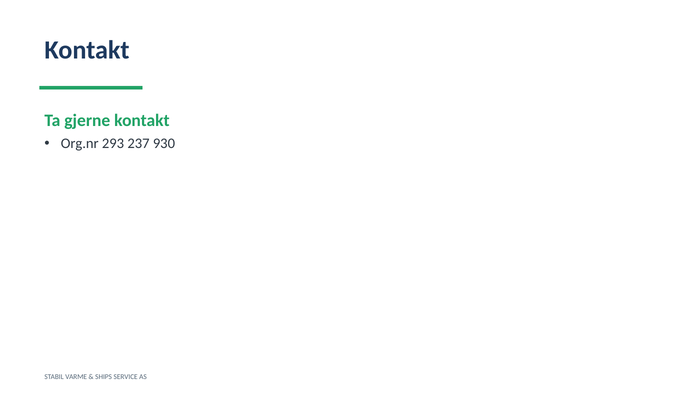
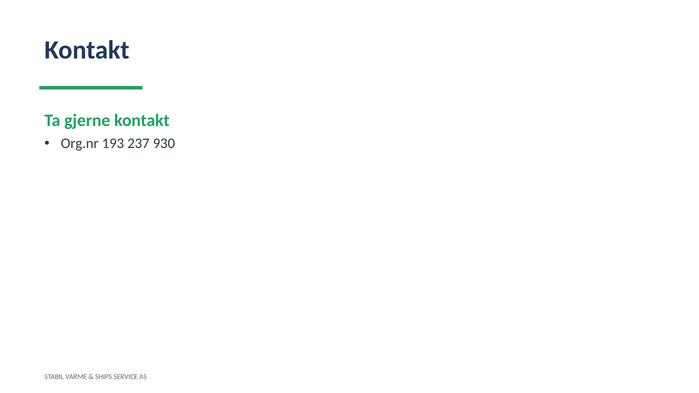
293: 293 -> 193
